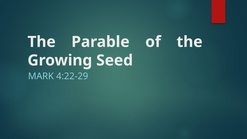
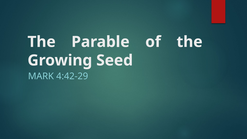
4:22-29: 4:22-29 -> 4:42-29
